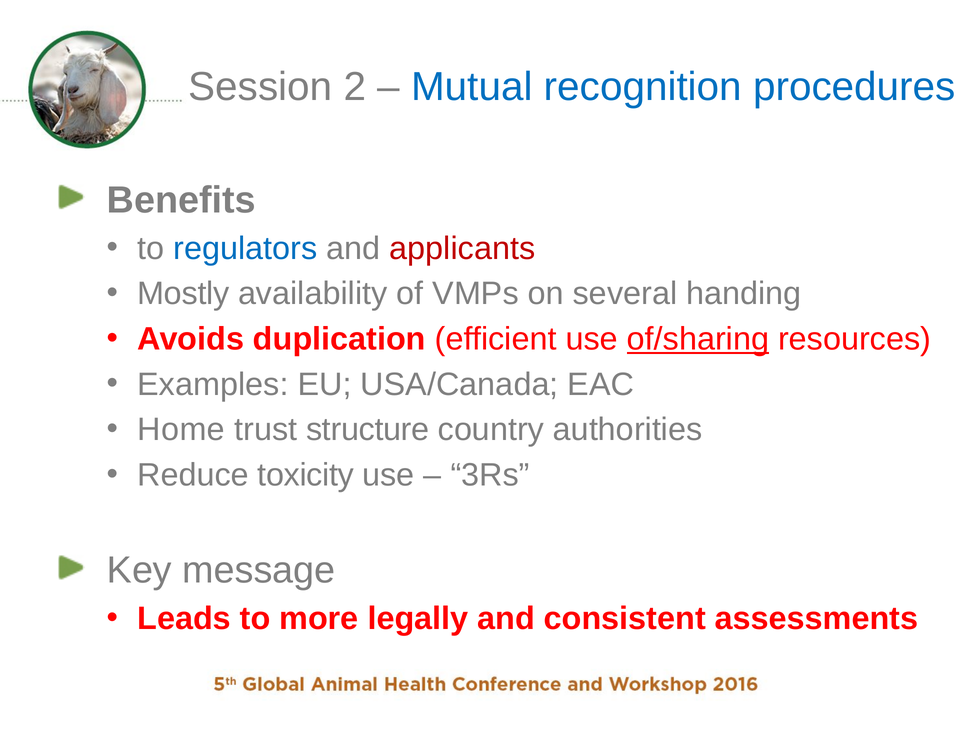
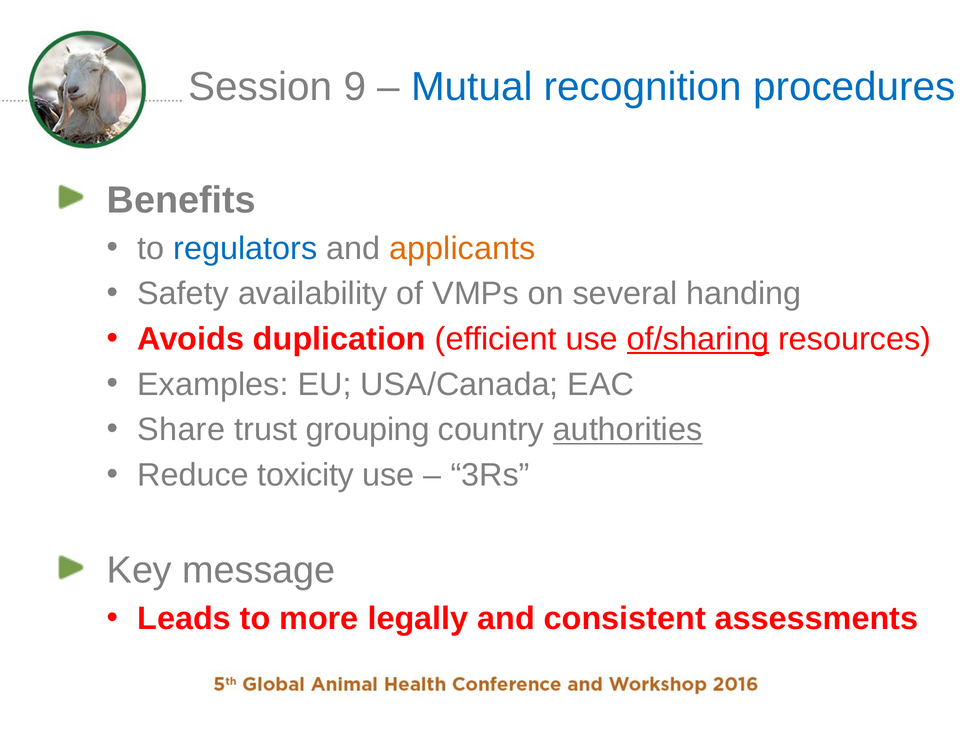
2: 2 -> 9
applicants colour: red -> orange
Mostly: Mostly -> Safety
Home: Home -> Share
structure: structure -> grouping
authorities underline: none -> present
